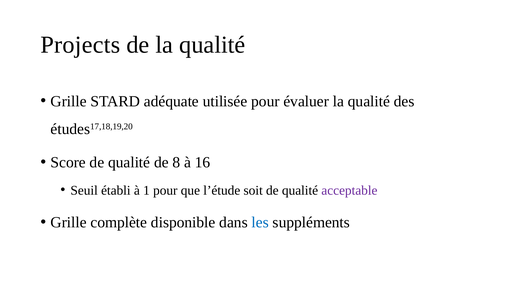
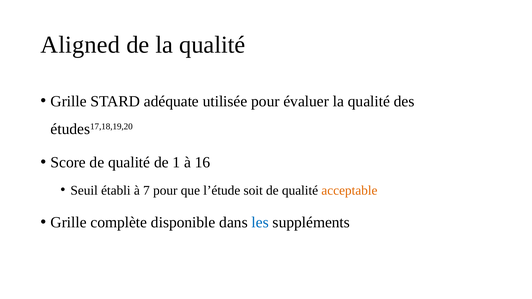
Projects: Projects -> Aligned
8: 8 -> 1
1: 1 -> 7
acceptable colour: purple -> orange
